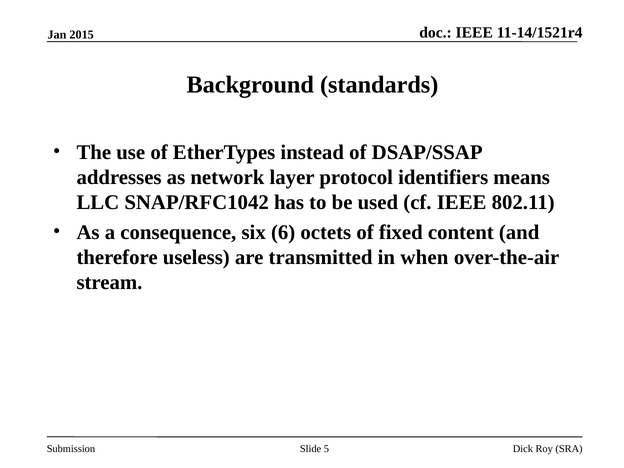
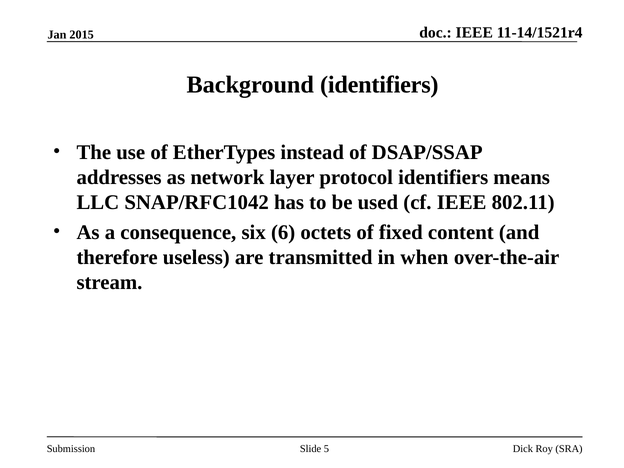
Background standards: standards -> identifiers
